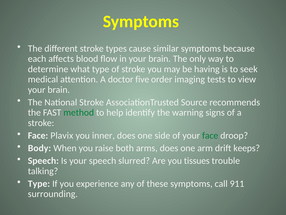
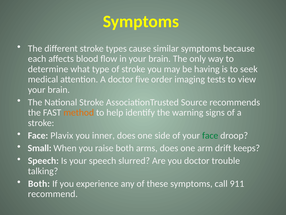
method colour: green -> orange
Body: Body -> Small
you tissues: tissues -> doctor
Type at (39, 183): Type -> Both
surrounding: surrounding -> recommend
